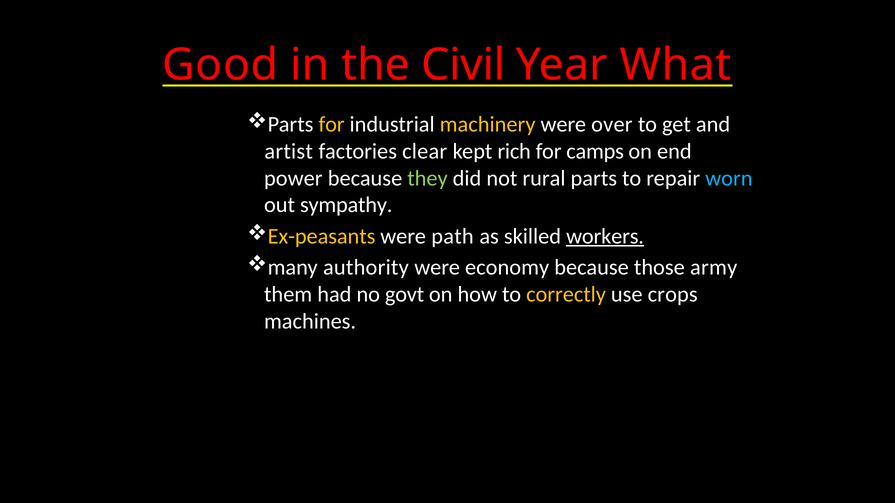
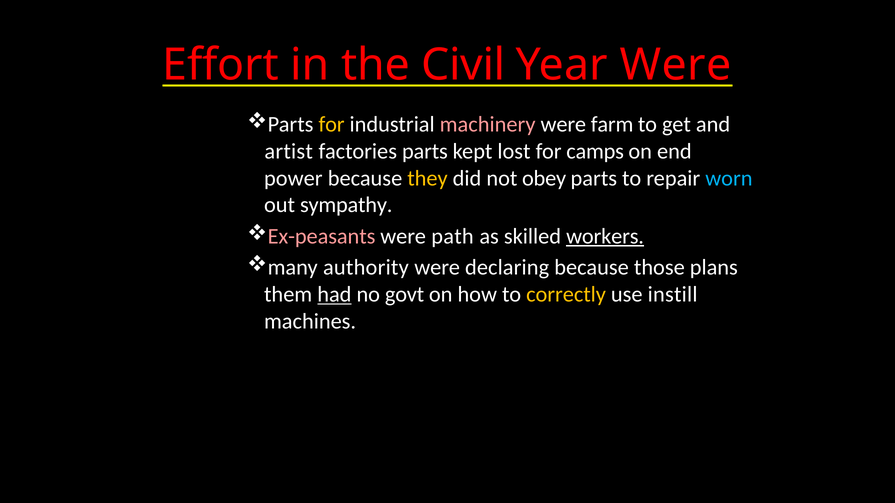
Good: Good -> Effort
Year What: What -> Were
machinery colour: yellow -> pink
over: over -> farm
factories clear: clear -> parts
rich: rich -> lost
they colour: light green -> yellow
rural: rural -> obey
Ex-peasants colour: yellow -> pink
economy: economy -> declaring
army: army -> plans
had underline: none -> present
crops: crops -> instill
